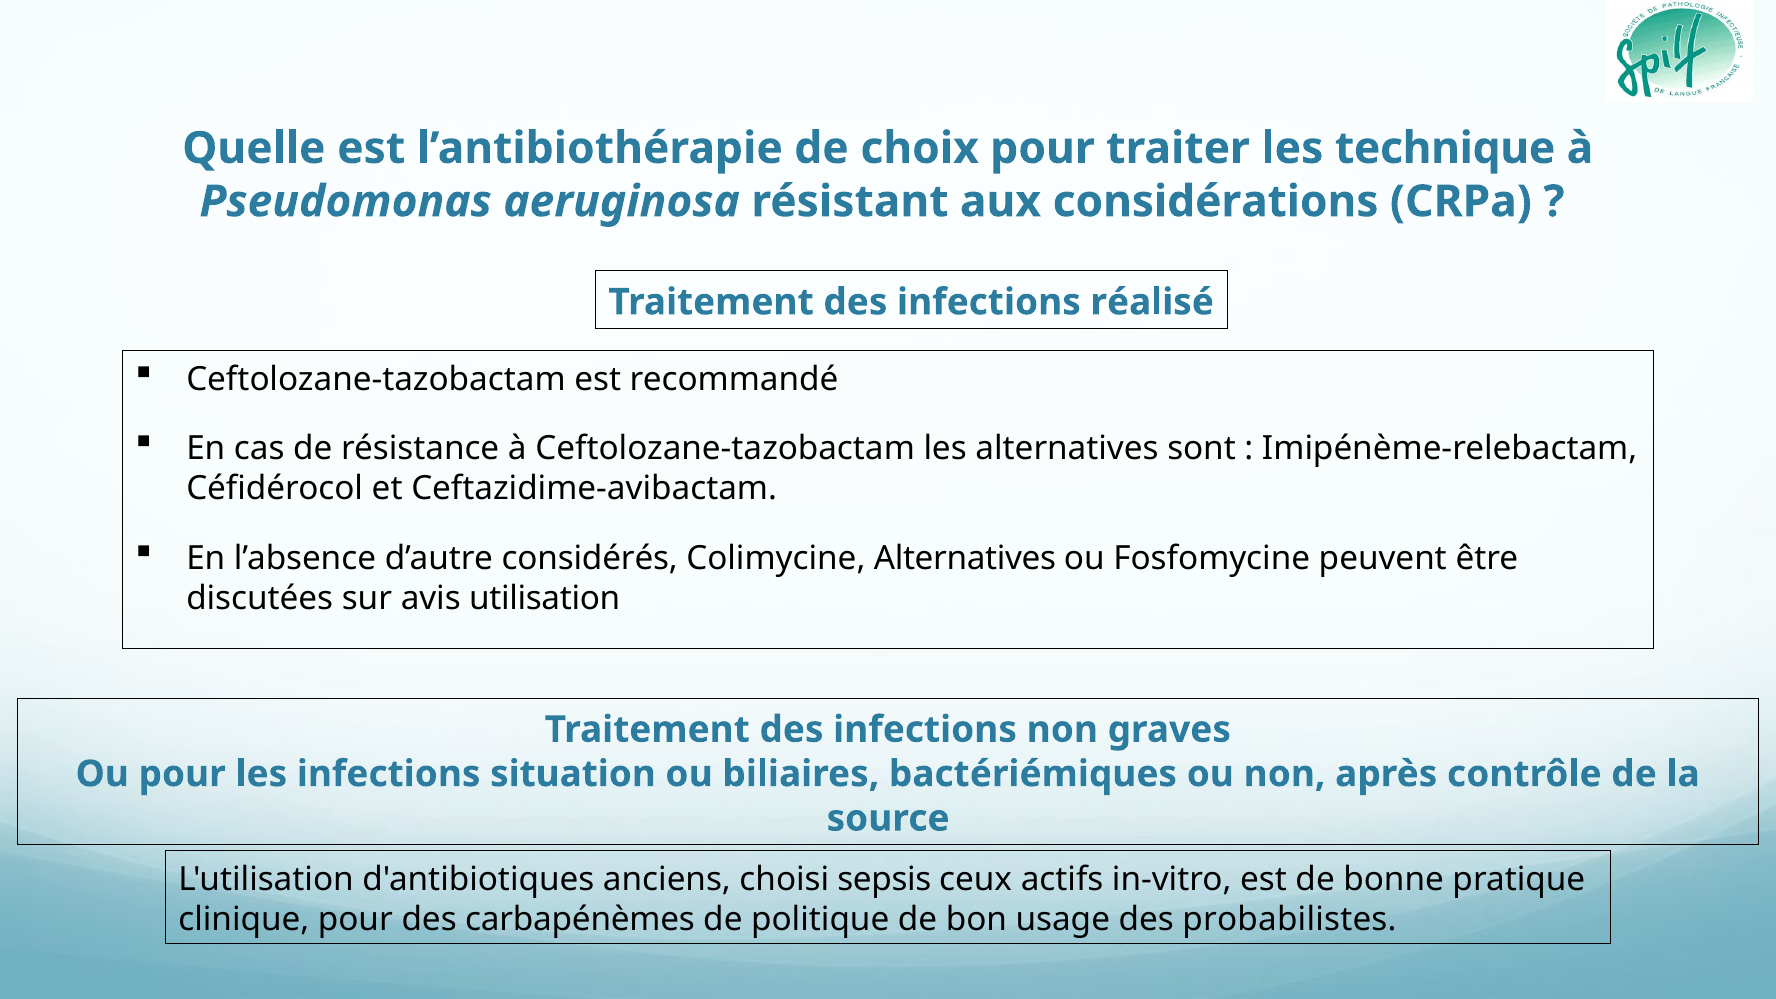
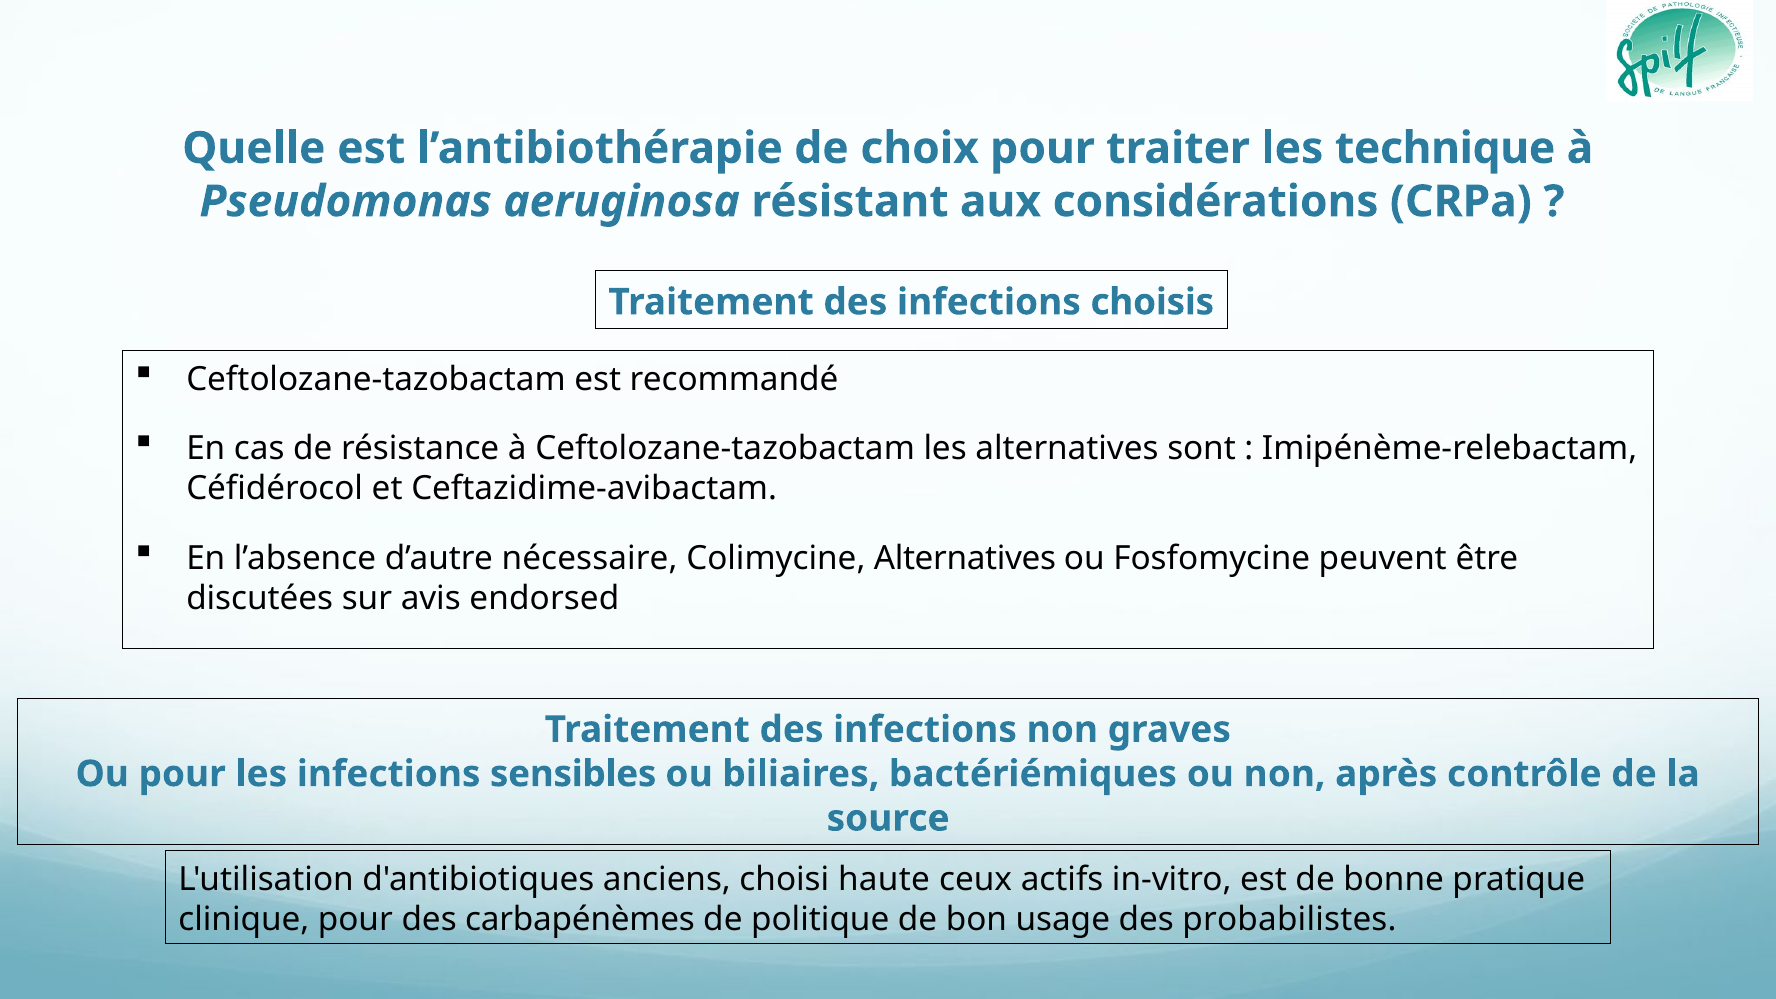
réalisé: réalisé -> choisis
considérés: considérés -> nécessaire
utilisation: utilisation -> endorsed
situation: situation -> sensibles
sepsis: sepsis -> haute
